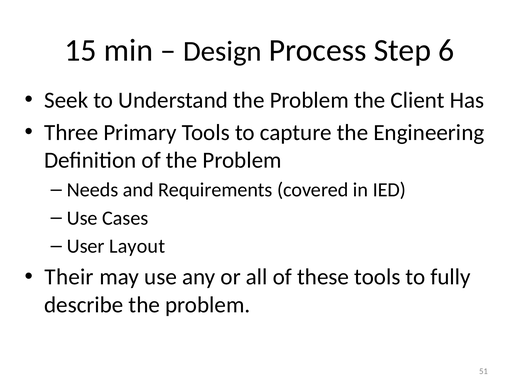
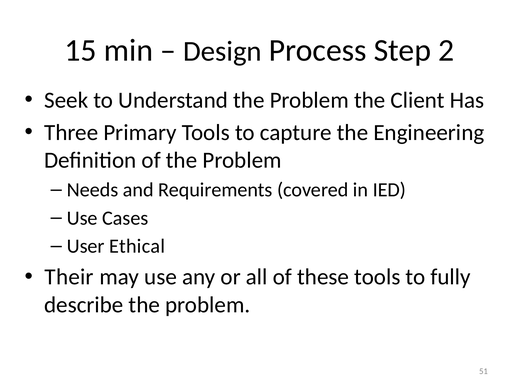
6: 6 -> 2
Layout: Layout -> Ethical
